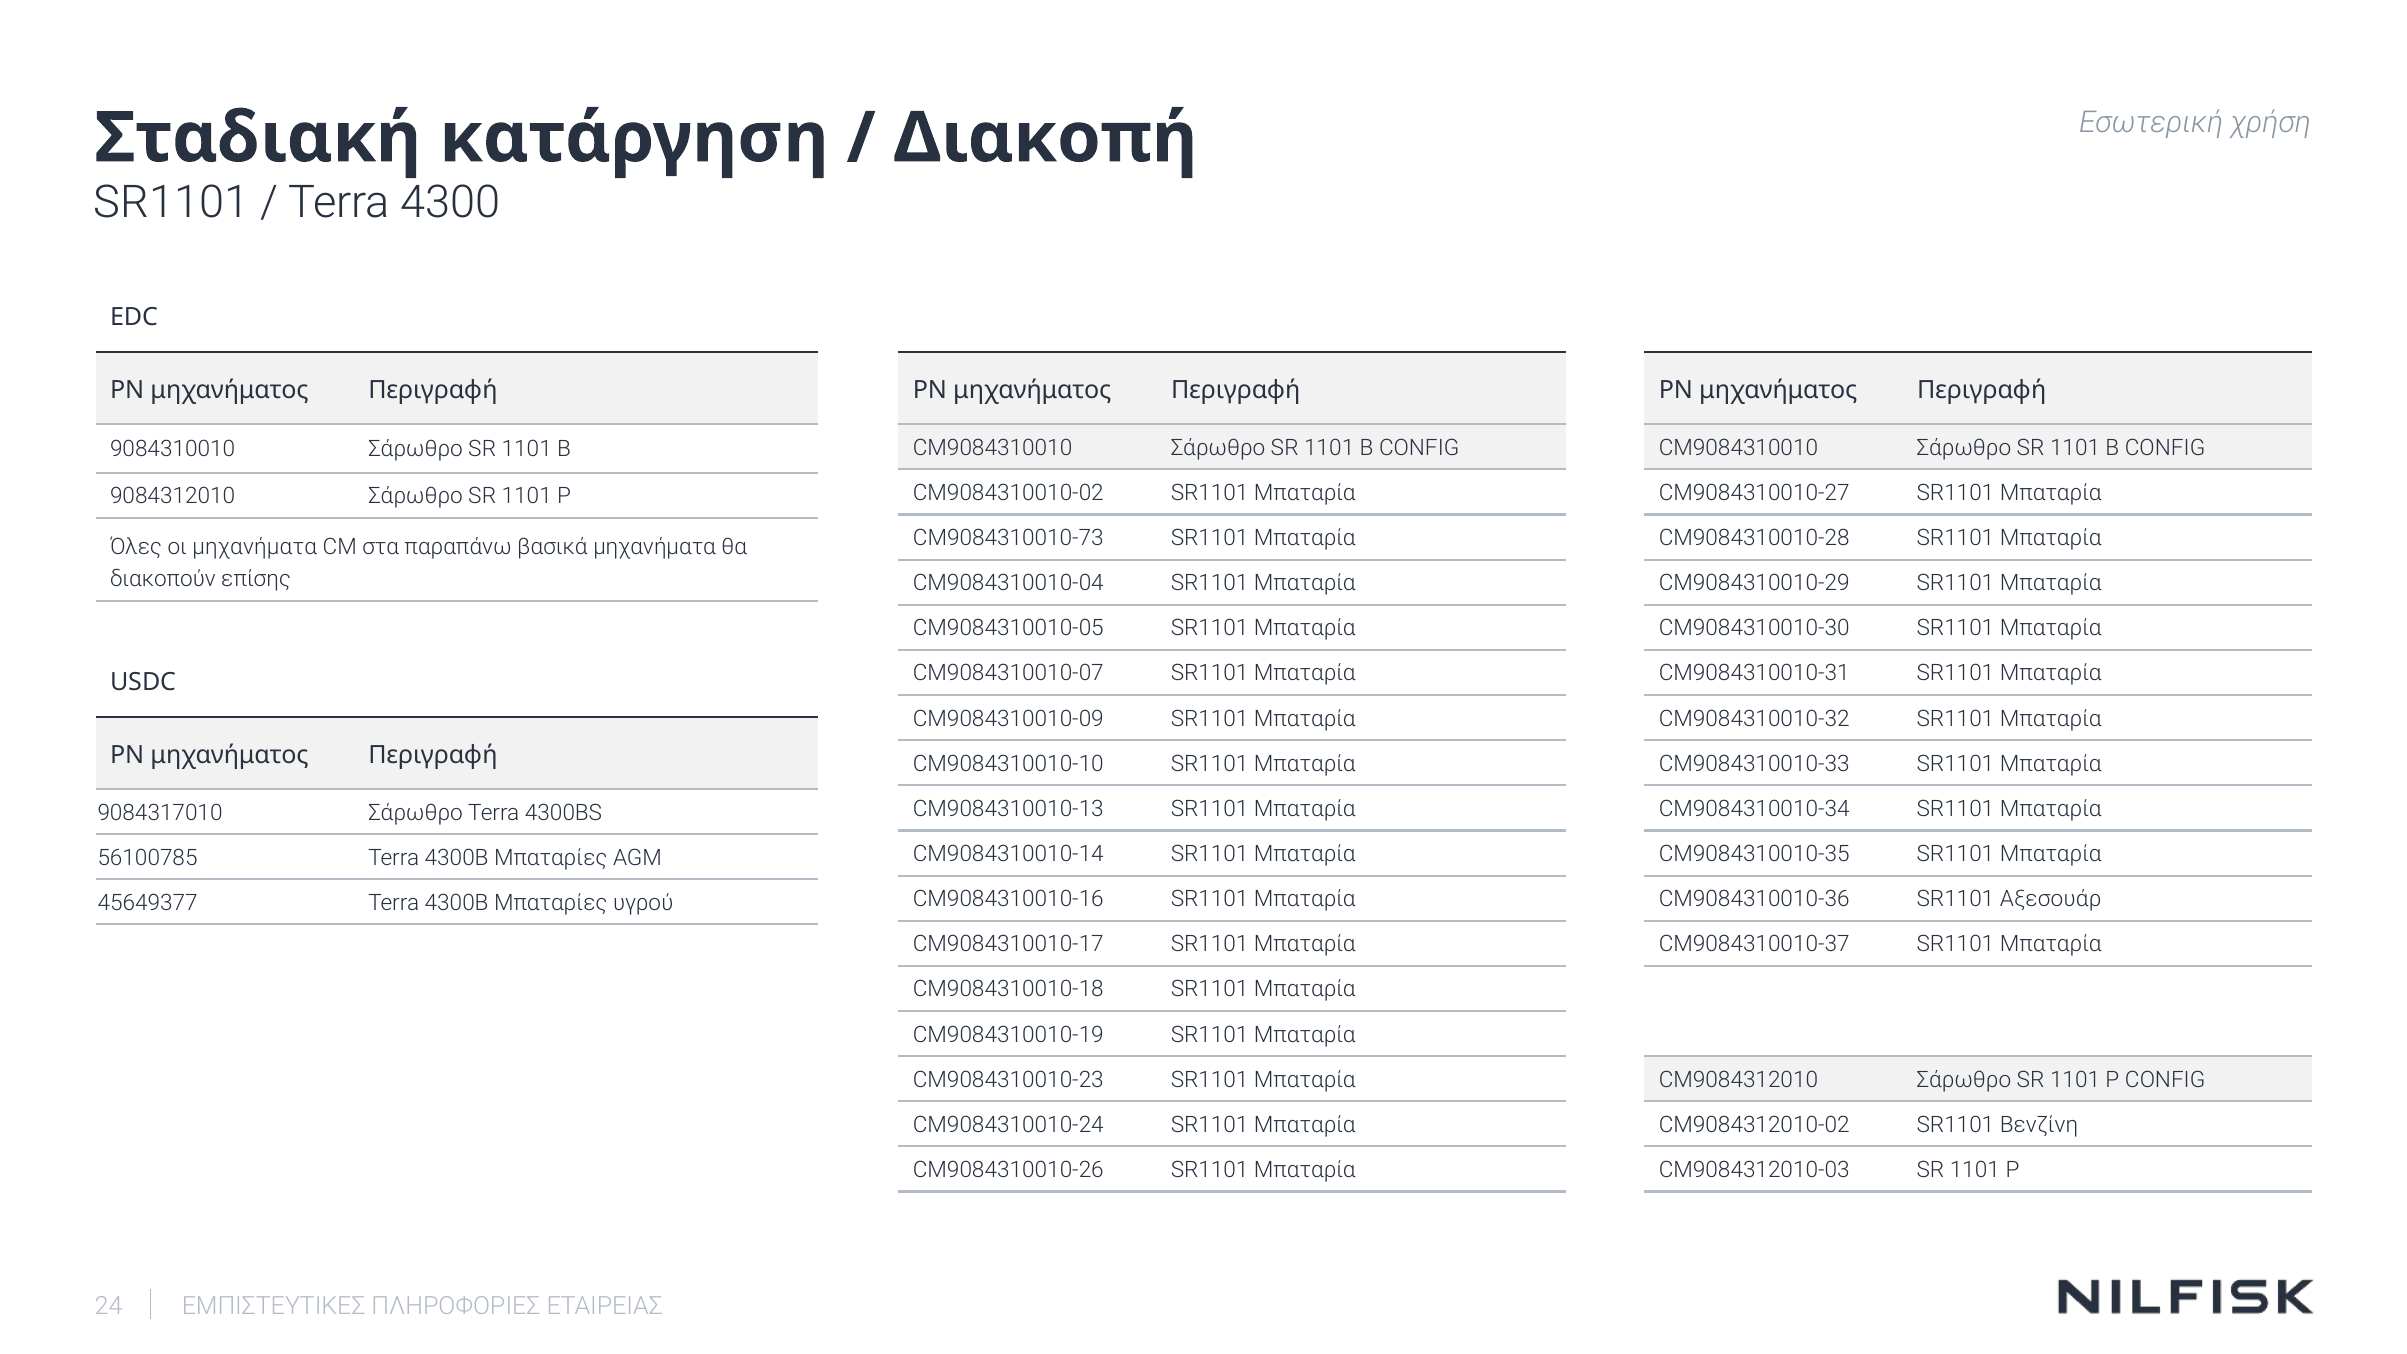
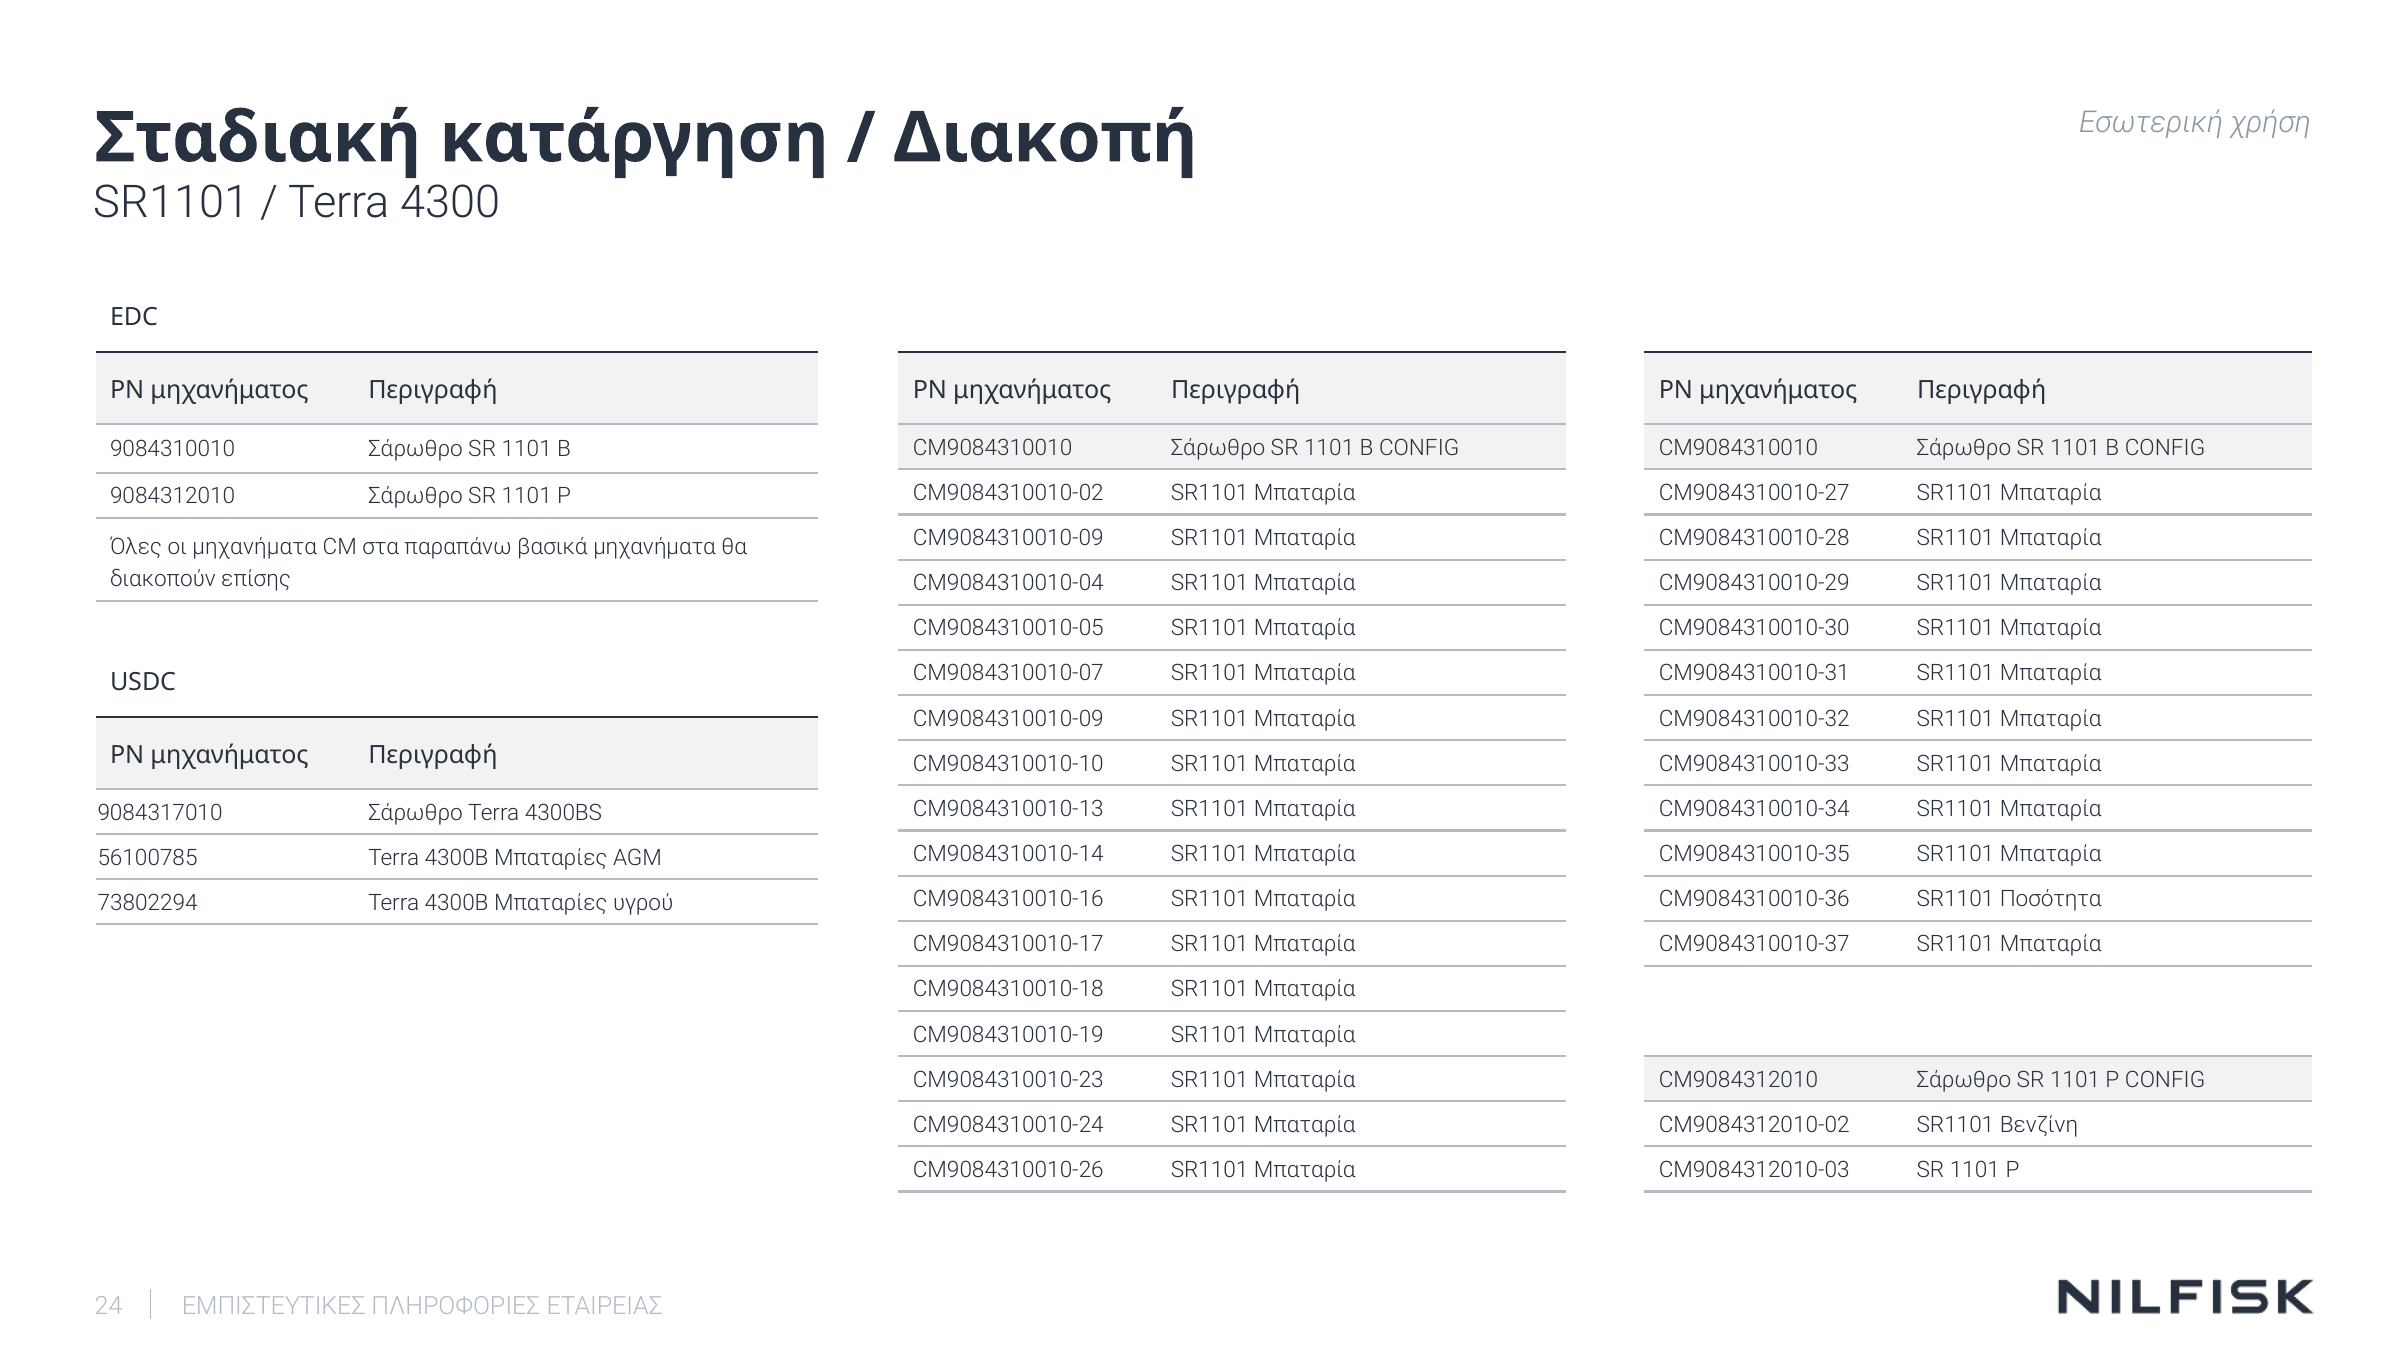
CM9084310010-73 at (1008, 538): CM9084310010-73 -> CM9084310010-09
Αξεσουάρ: Αξεσουάρ -> Ποσότητα
45649377: 45649377 -> 73802294
